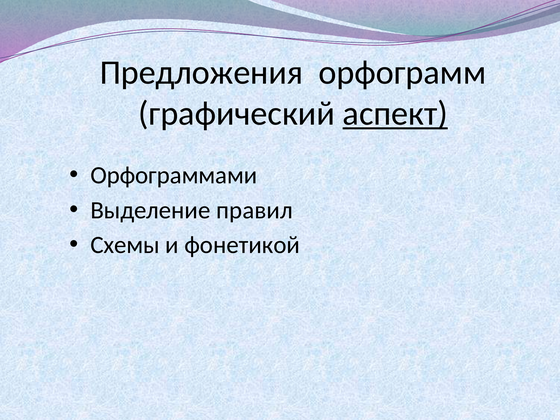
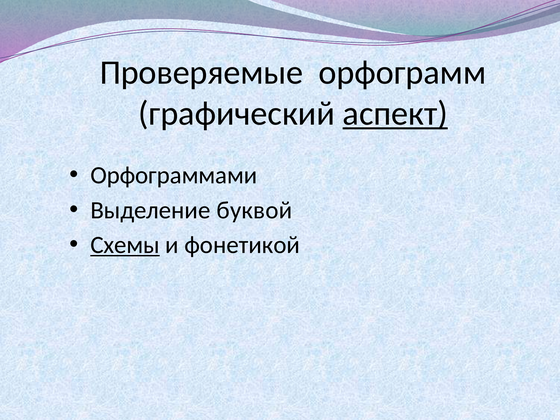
Предложения: Предложения -> Проверяемые
правил: правил -> буквой
Схемы underline: none -> present
